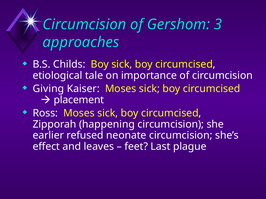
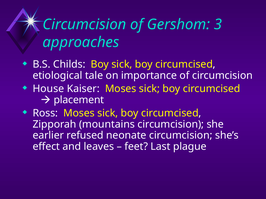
Giving: Giving -> House
happening: happening -> mountains
